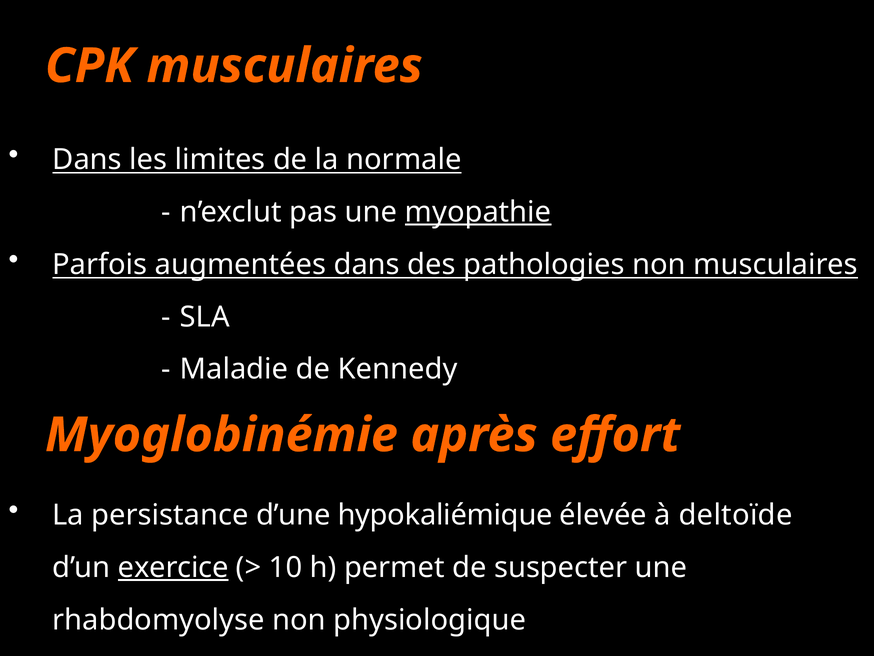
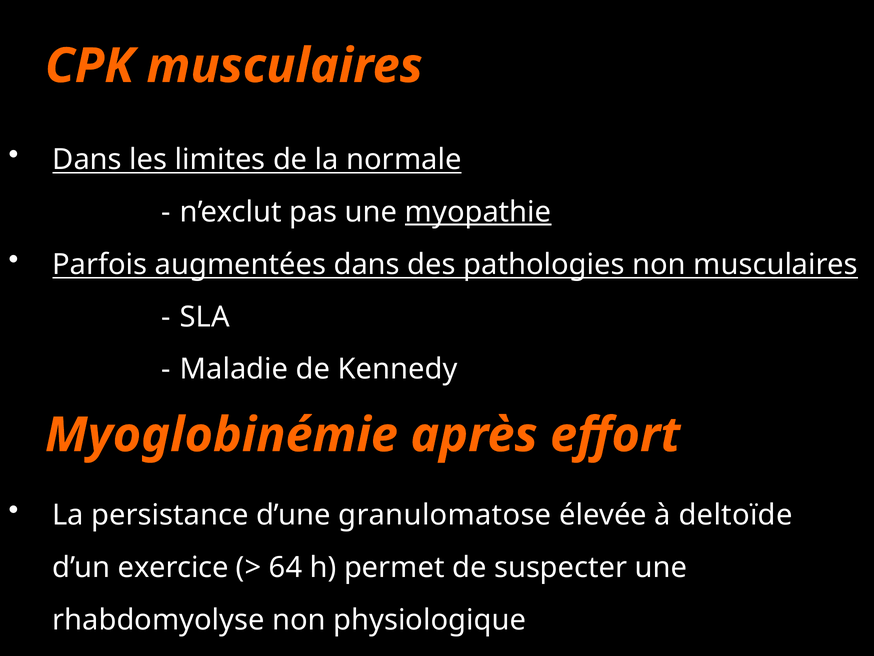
hypokaliémique: hypokaliémique -> granulomatose
exercice underline: present -> none
10: 10 -> 64
